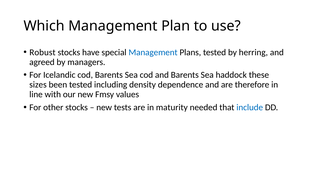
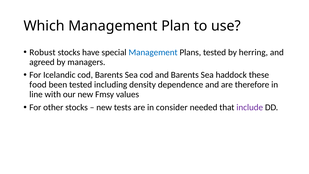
sizes: sizes -> food
maturity: maturity -> consider
include colour: blue -> purple
